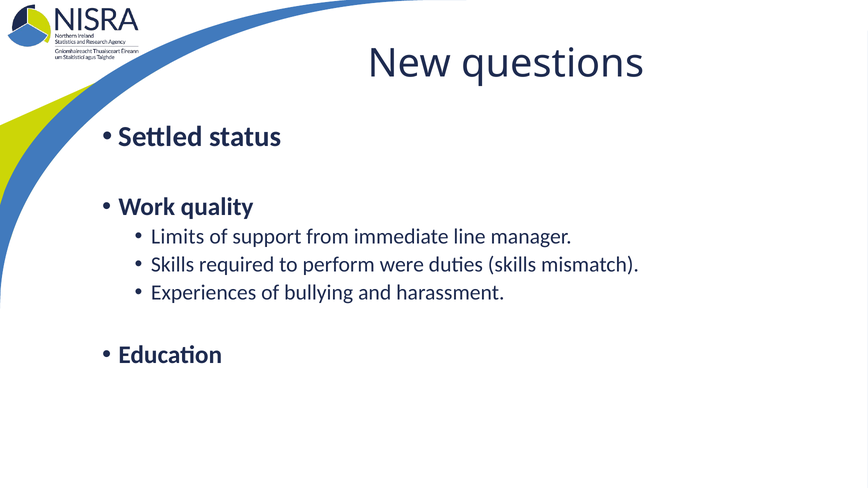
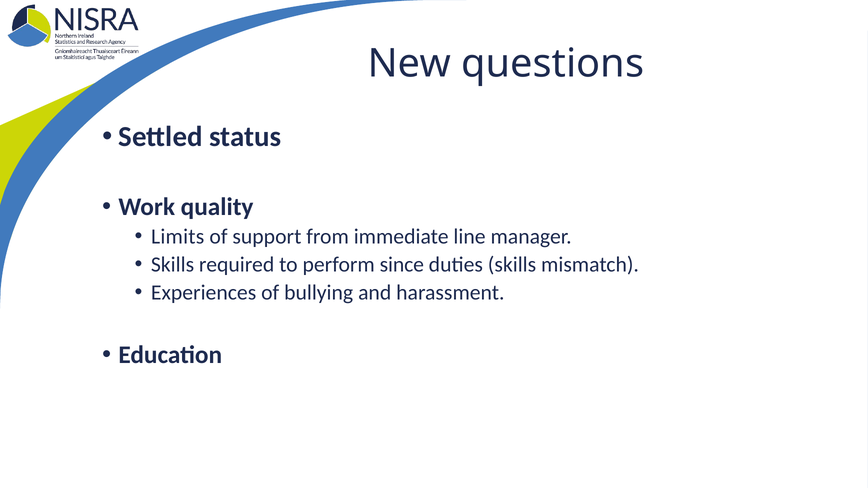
were: were -> since
